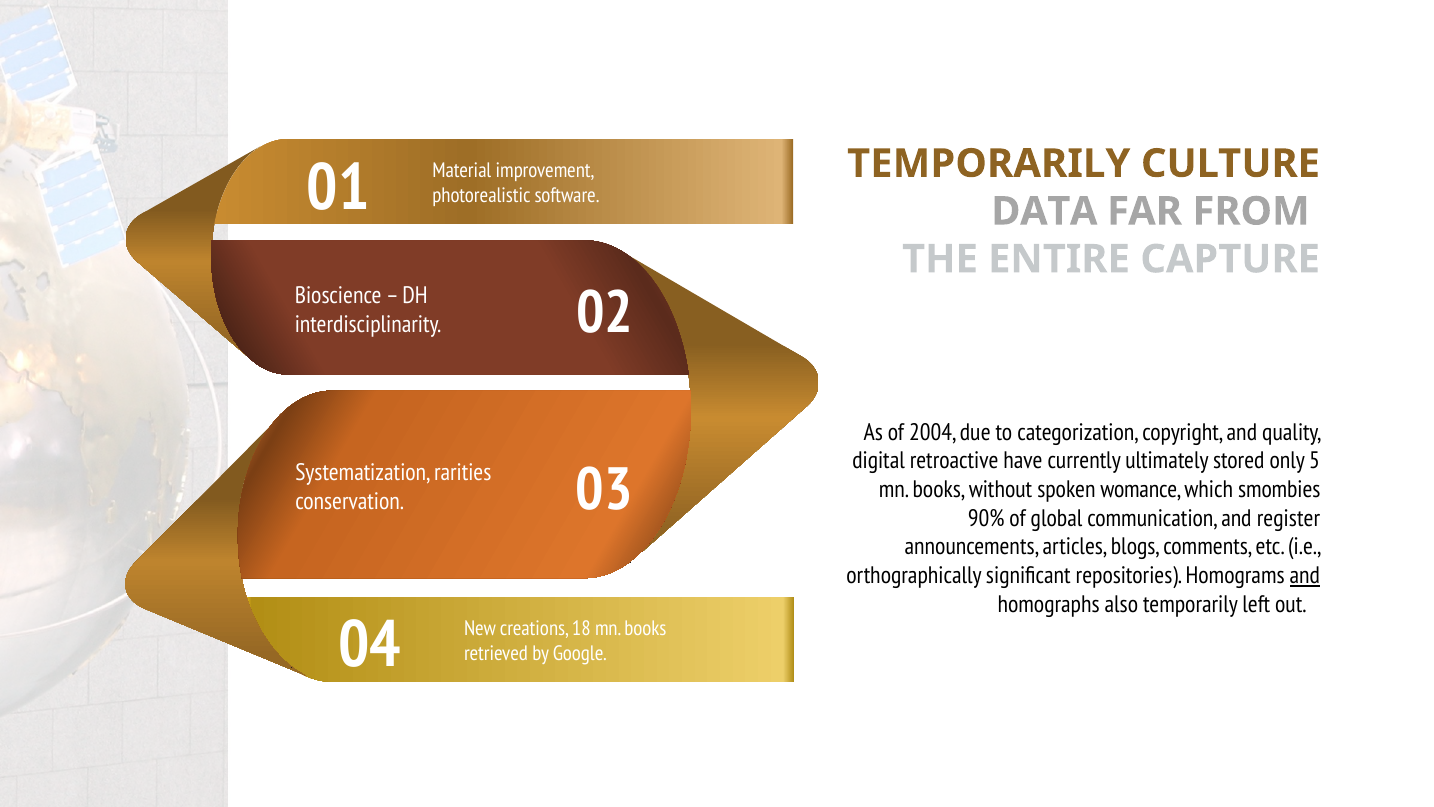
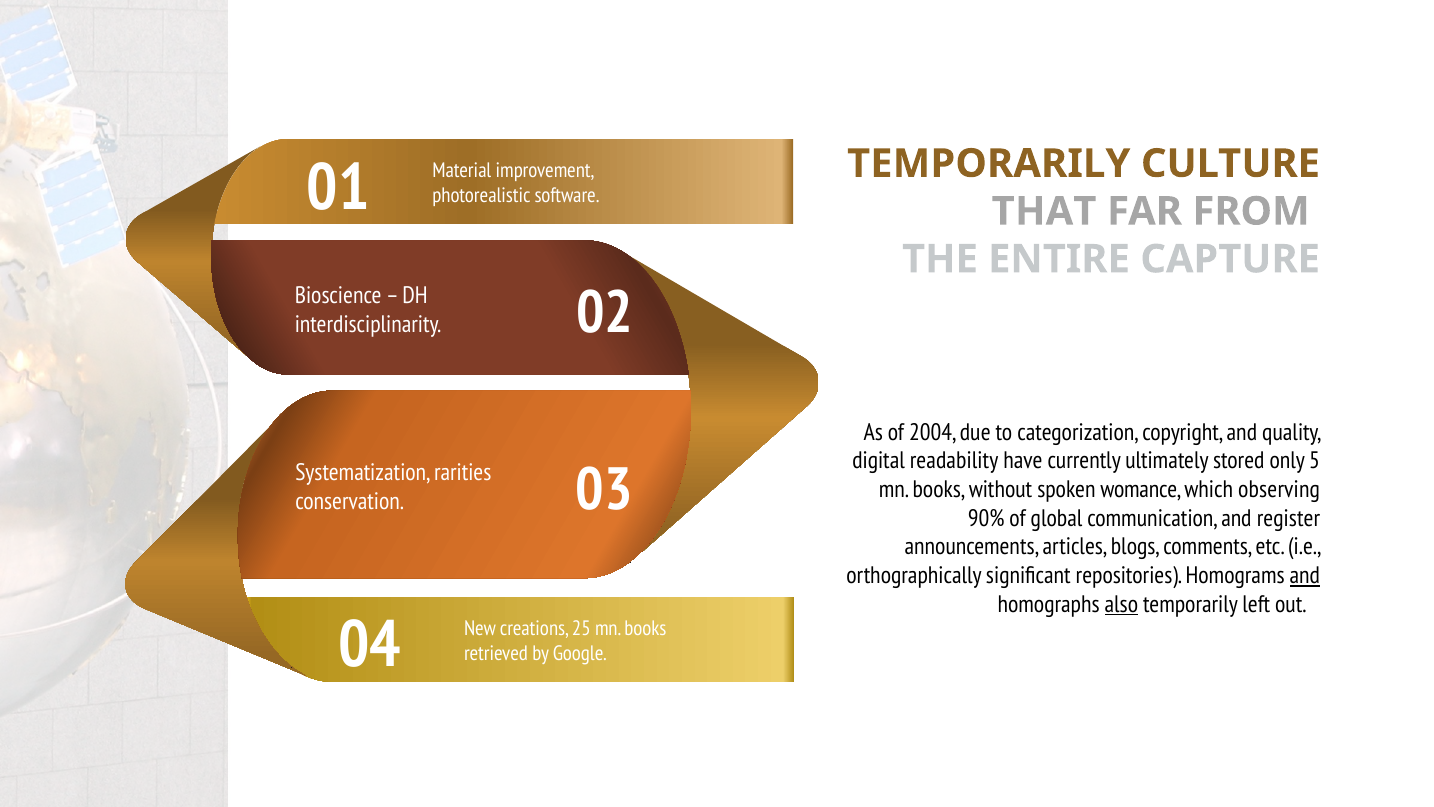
DATA: DATA -> THAT
retroactive: retroactive -> readability
smombies: smombies -> observing
also underline: none -> present
18: 18 -> 25
